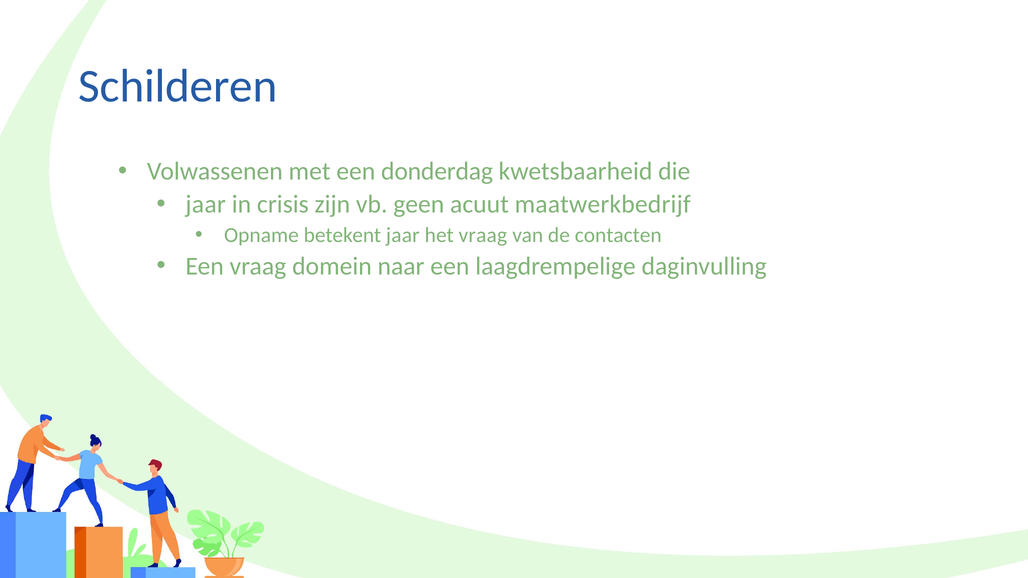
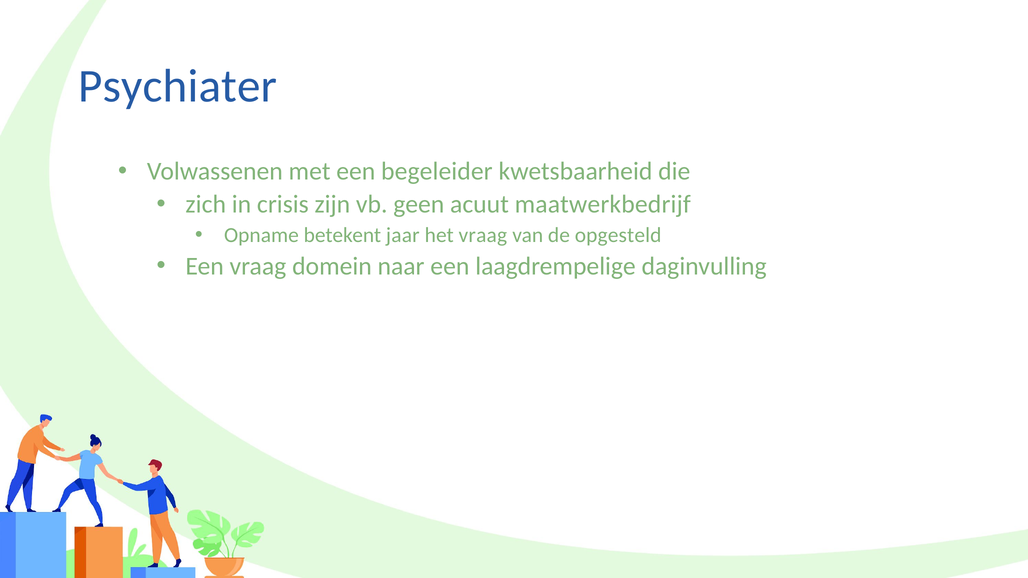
Schilderen: Schilderen -> Psychiater
donderdag: donderdag -> begeleider
jaar at (206, 205): jaar -> zich
contacten: contacten -> opgesteld
